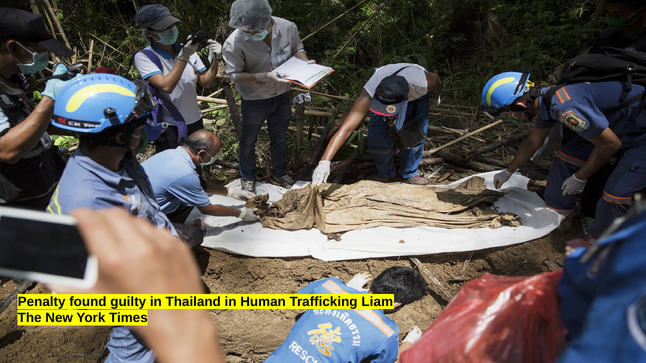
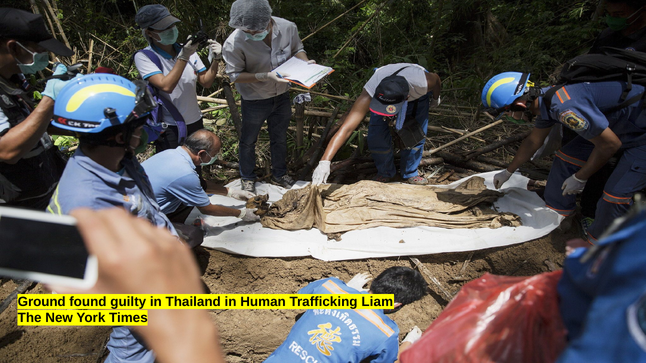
Penalty: Penalty -> Ground
